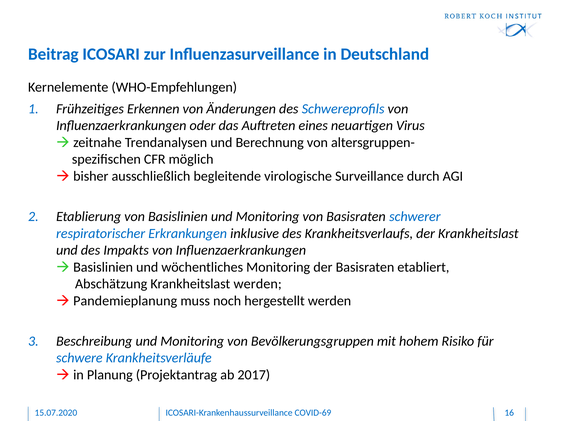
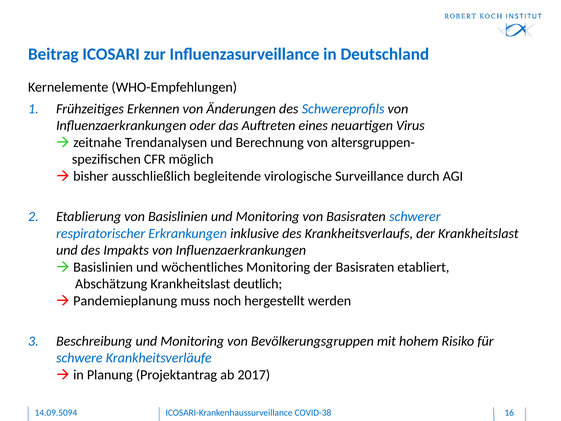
Krankheitslast werden: werden -> deutlich
15.07.2020: 15.07.2020 -> 14.09.5094
COVID-69: COVID-69 -> COVID-38
